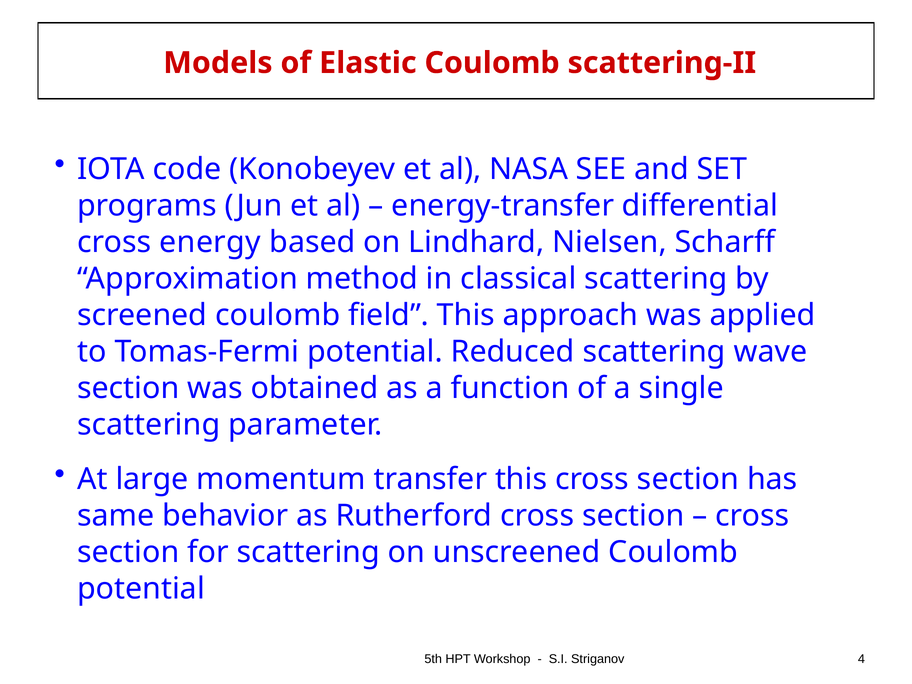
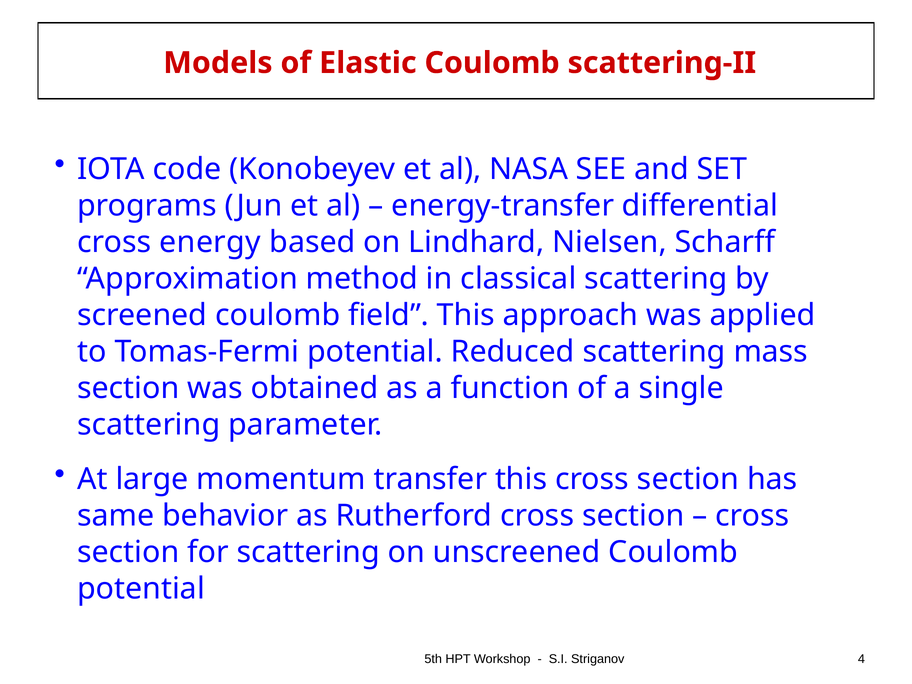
wave: wave -> mass
